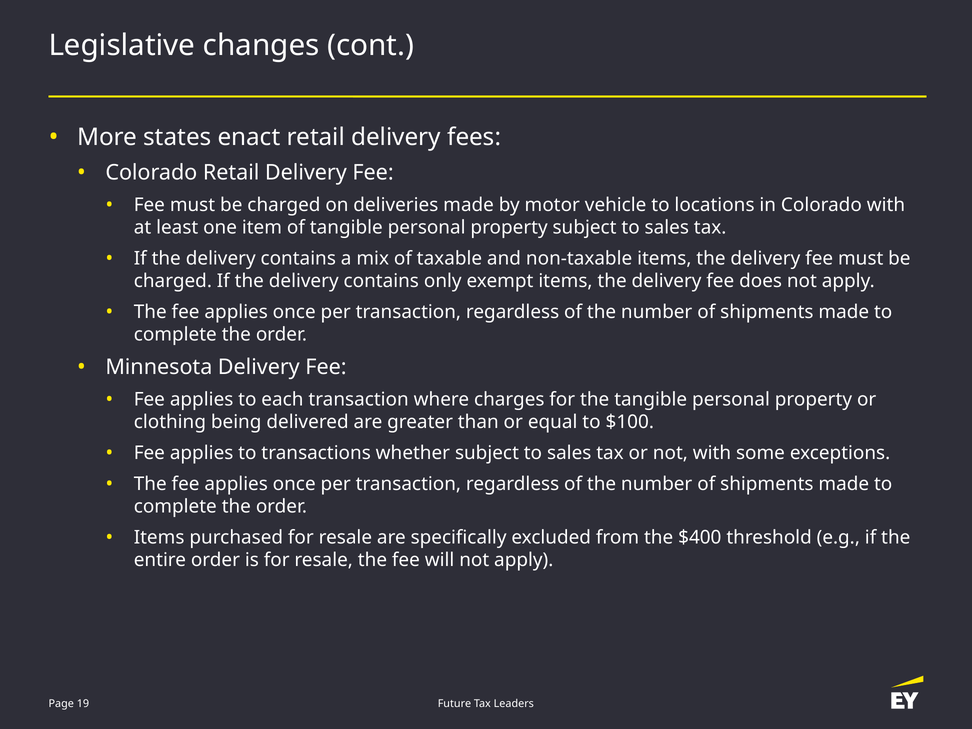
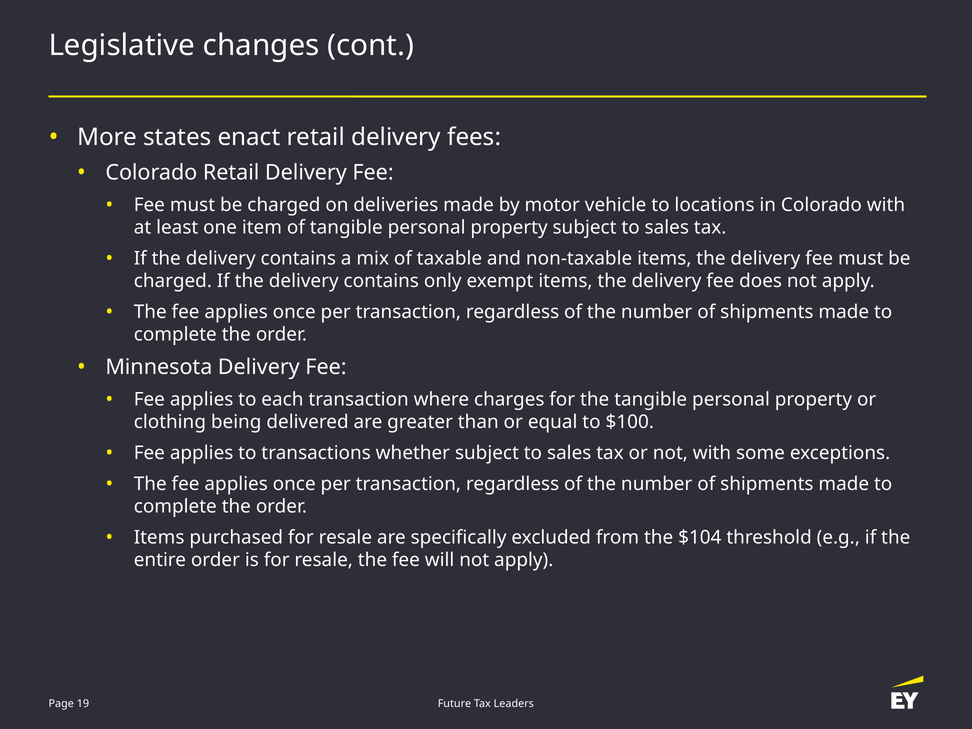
$400: $400 -> $104
